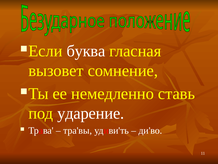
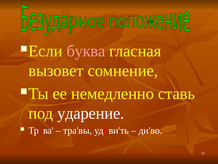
буква colour: white -> pink
